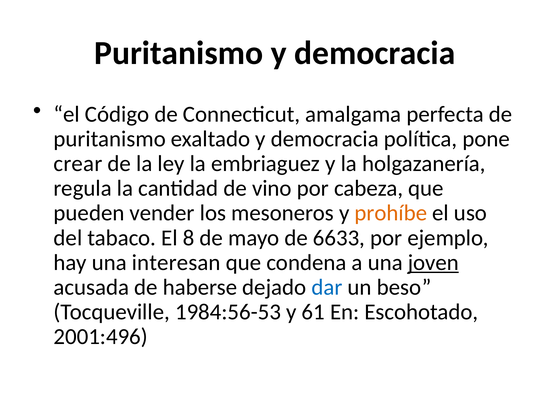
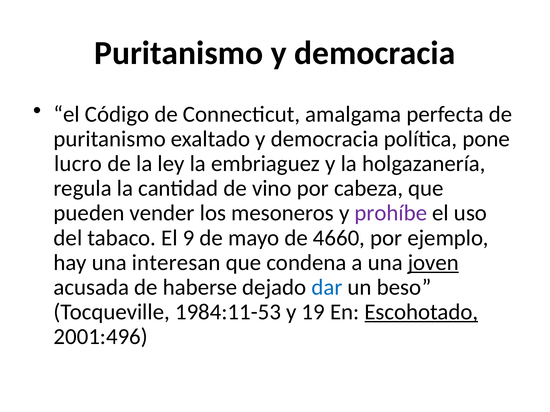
crear: crear -> lucro
prohíbe colour: orange -> purple
8: 8 -> 9
6633: 6633 -> 4660
1984:56-53: 1984:56-53 -> 1984:11-53
61: 61 -> 19
Escohotado underline: none -> present
